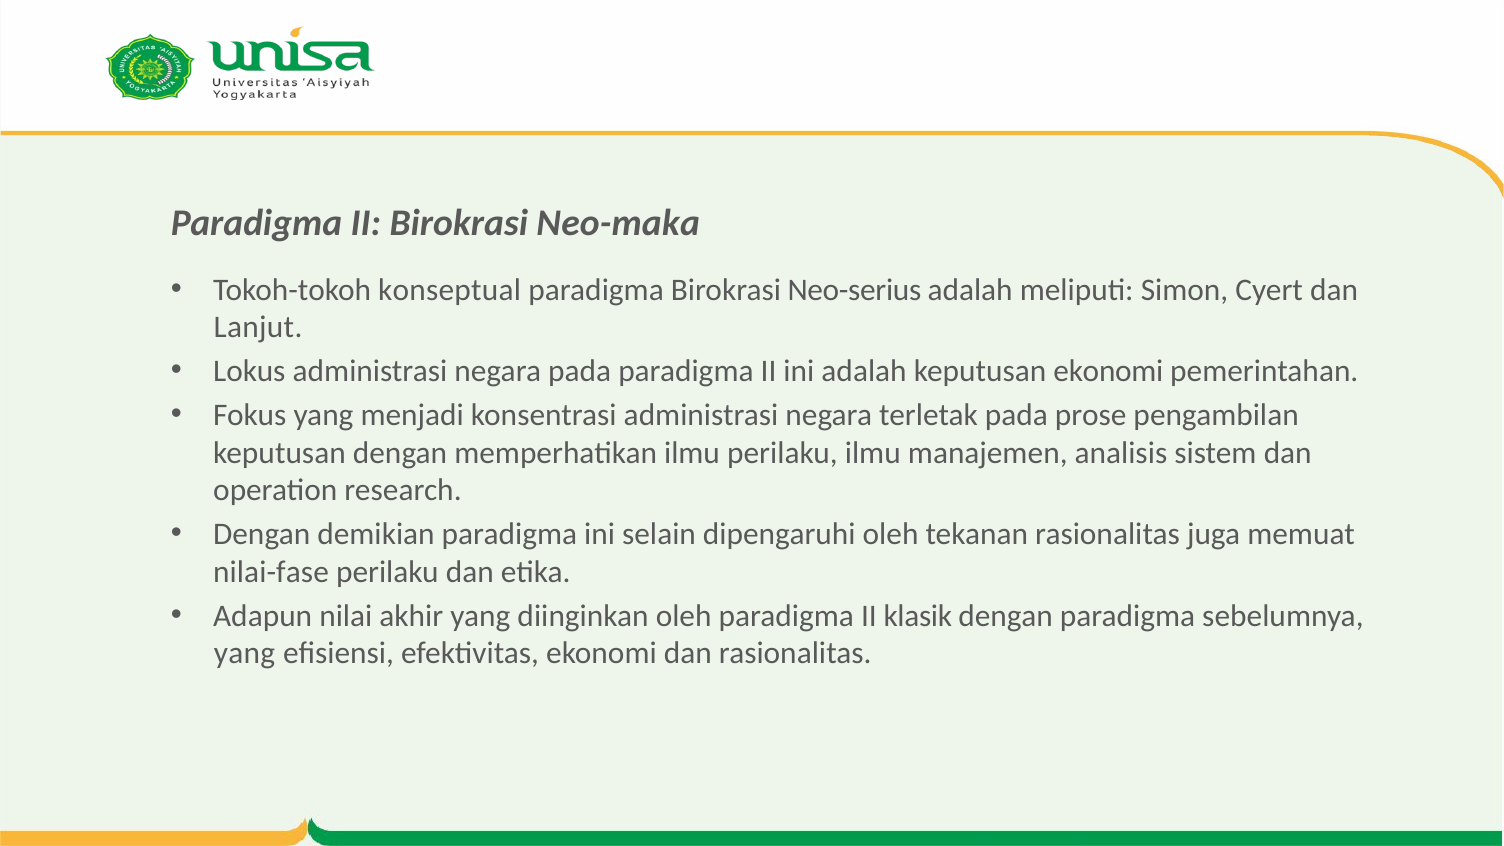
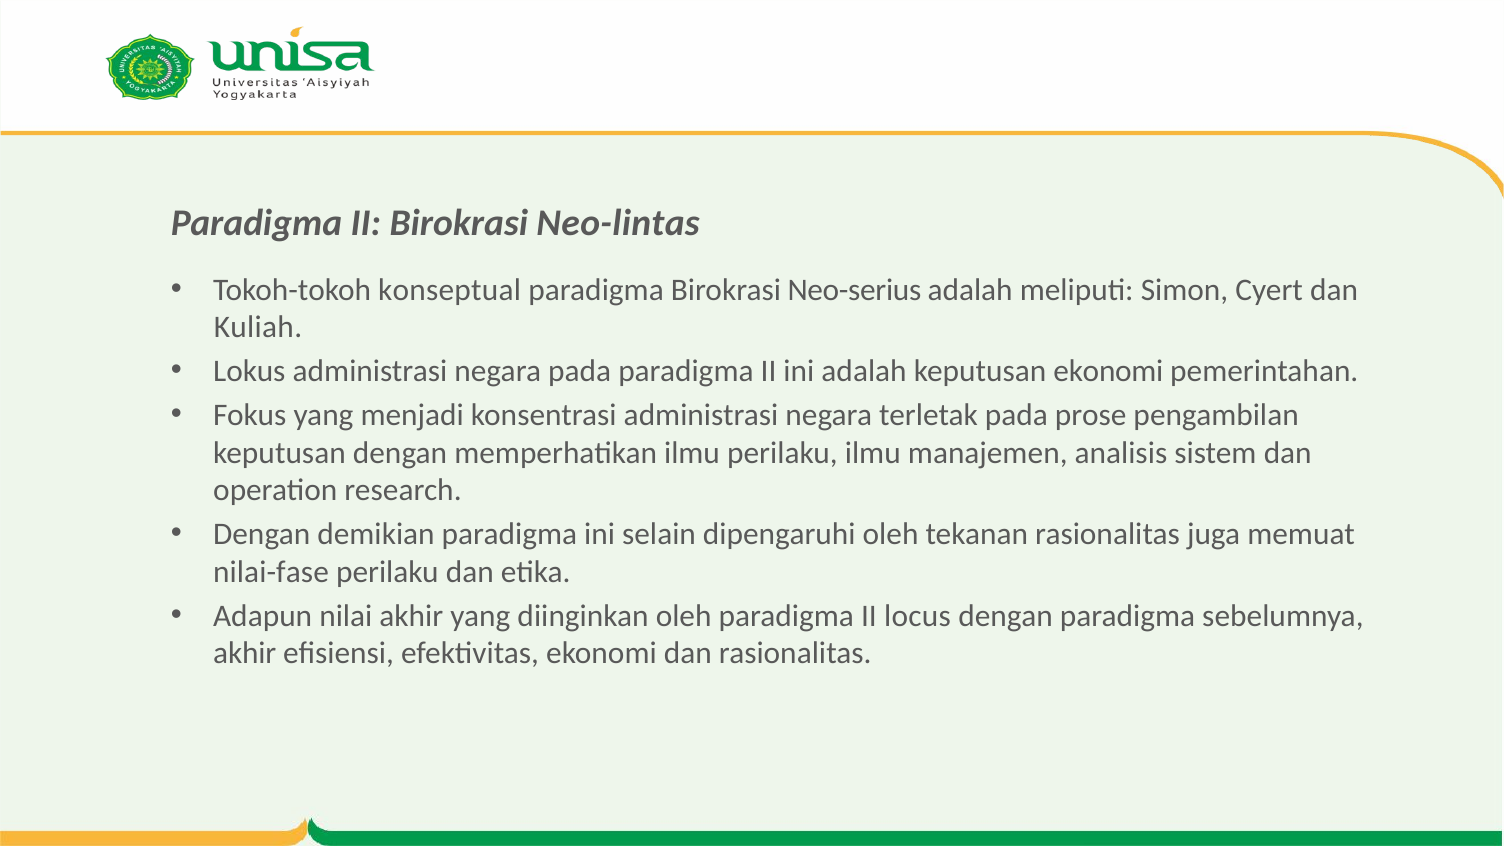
Neo-maka: Neo-maka -> Neo-lintas
Lanjut: Lanjut -> Kuliah
klasik: klasik -> locus
yang at (244, 653): yang -> akhir
